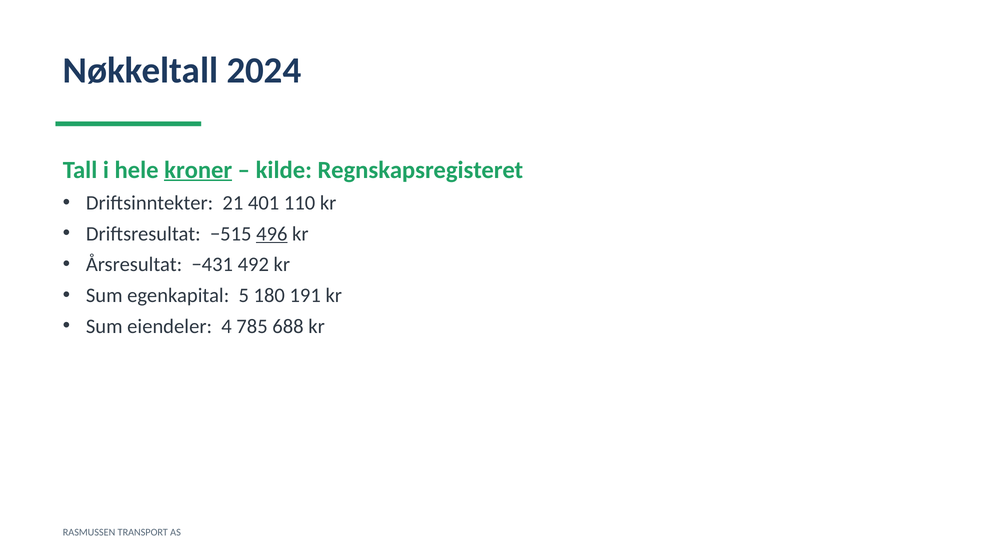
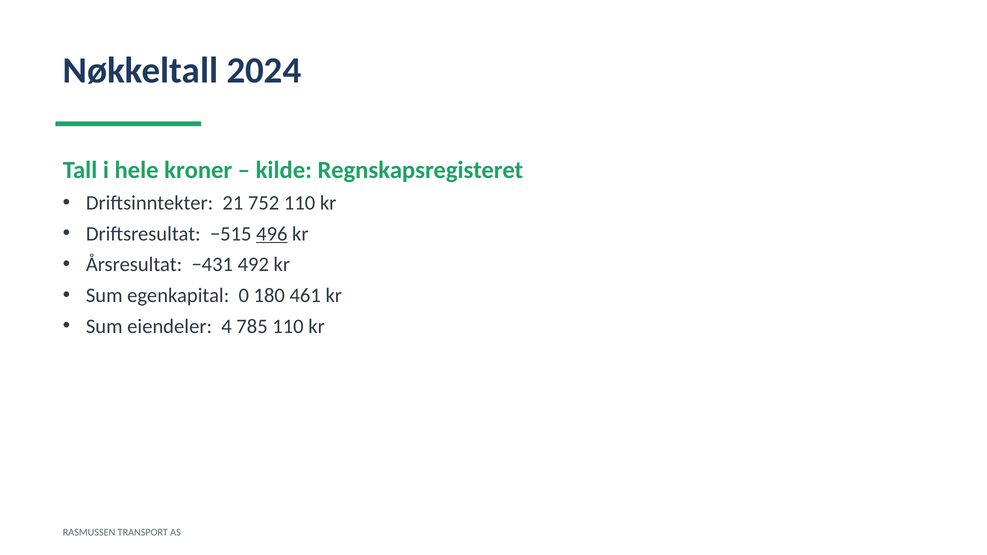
kroner underline: present -> none
401: 401 -> 752
5: 5 -> 0
191: 191 -> 461
785 688: 688 -> 110
